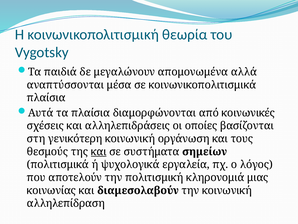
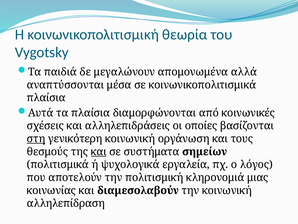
στη underline: none -> present
